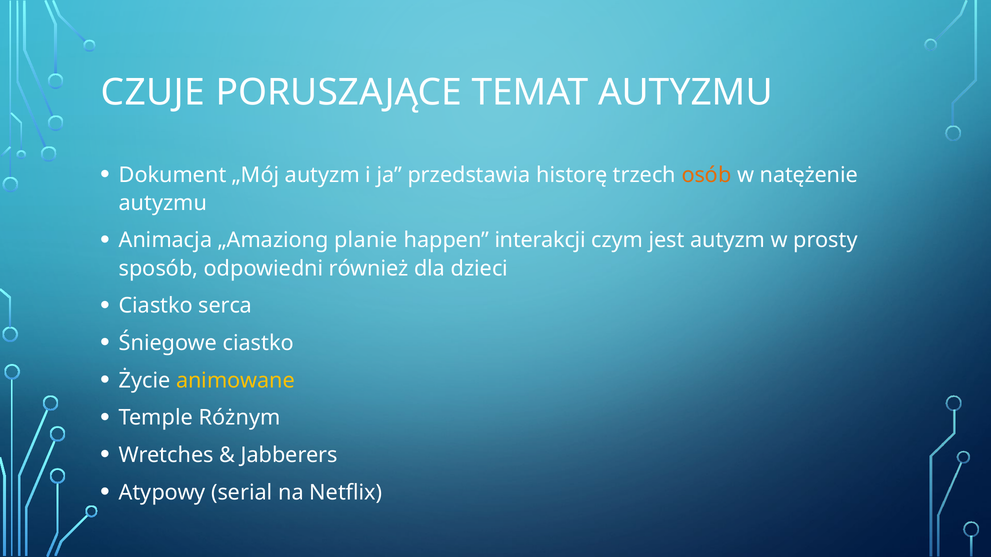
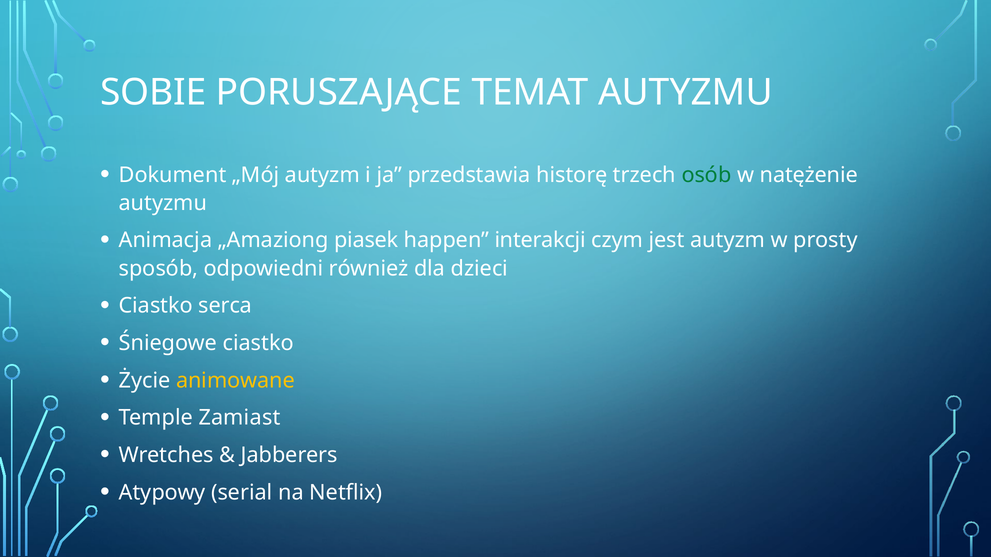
CZUJE: CZUJE -> SOBIE
osób colour: orange -> green
planie: planie -> piasek
Różnym: Różnym -> Zamiast
